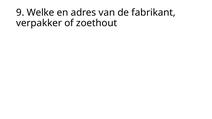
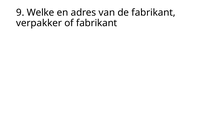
of zoethout: zoethout -> fabrikant
